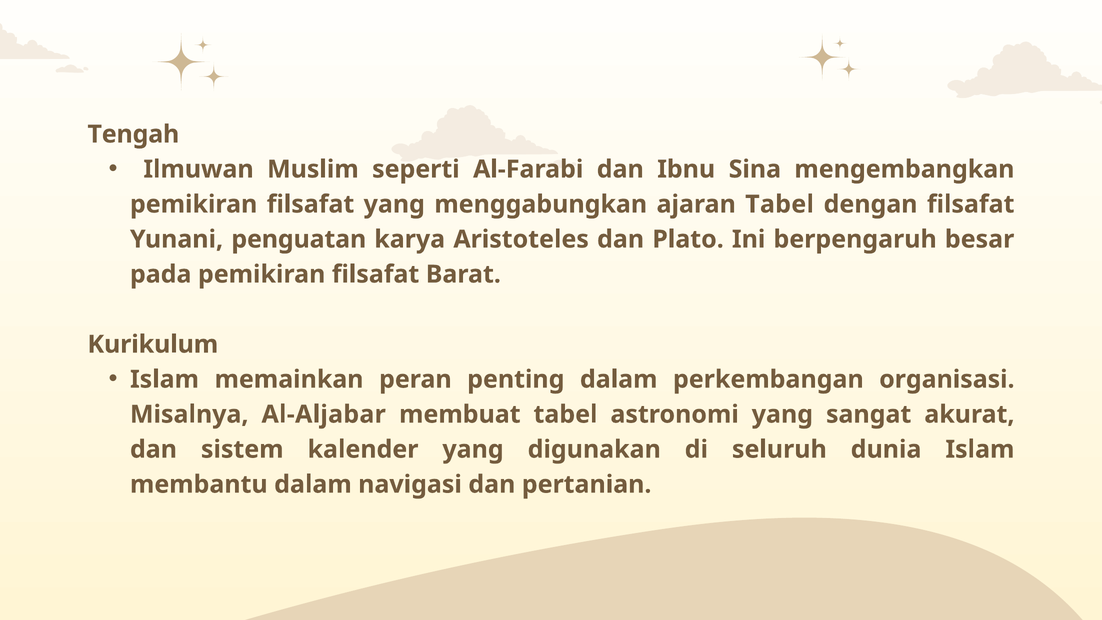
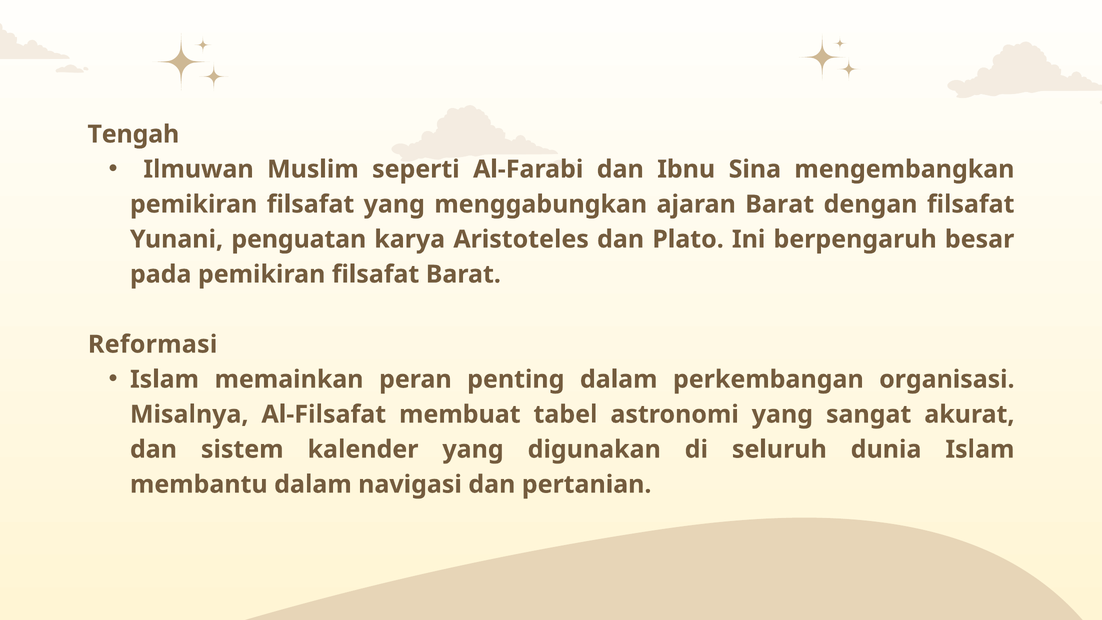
ajaran Tabel: Tabel -> Barat
Kurikulum: Kurikulum -> Reformasi
Al-Aljabar: Al-Aljabar -> Al-Filsafat
